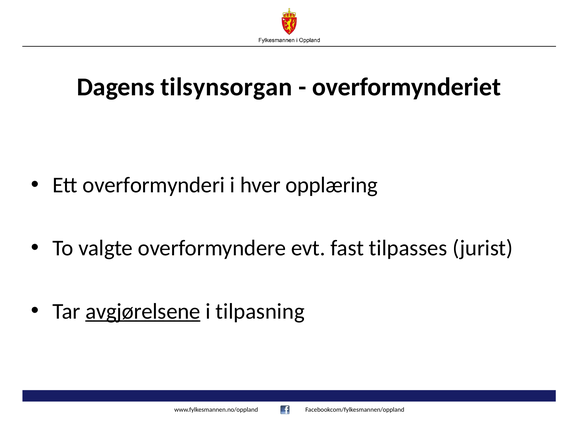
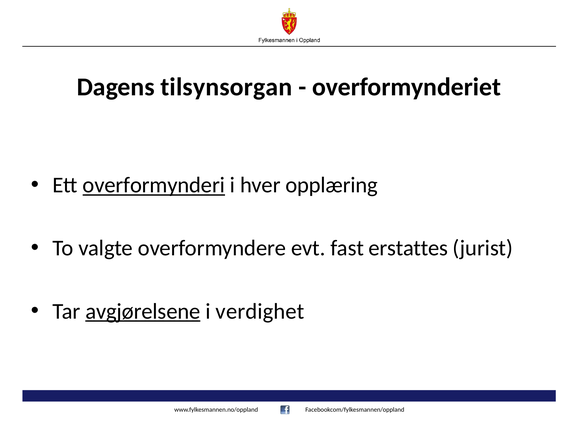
overformynderi underline: none -> present
tilpasses: tilpasses -> erstattes
tilpasning: tilpasning -> verdighet
